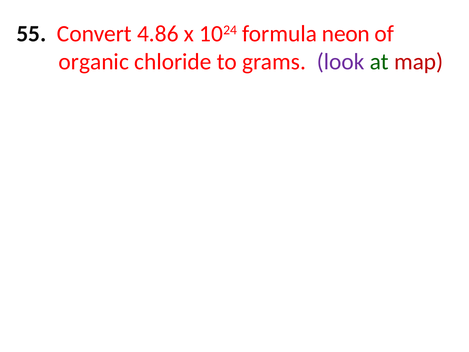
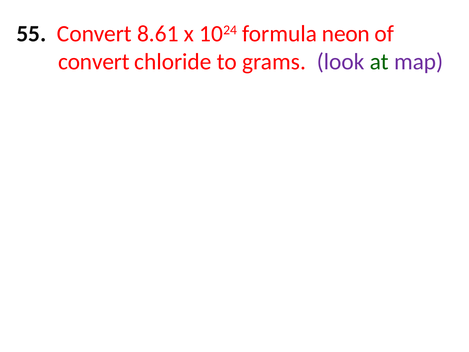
4.86: 4.86 -> 8.61
organic at (94, 62): organic -> convert
map colour: red -> purple
